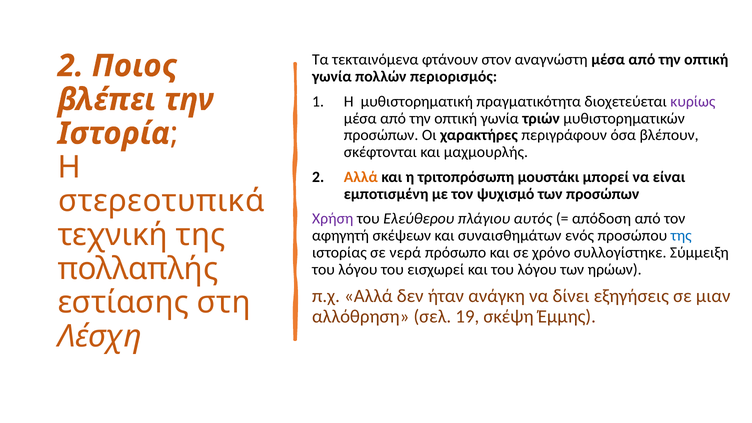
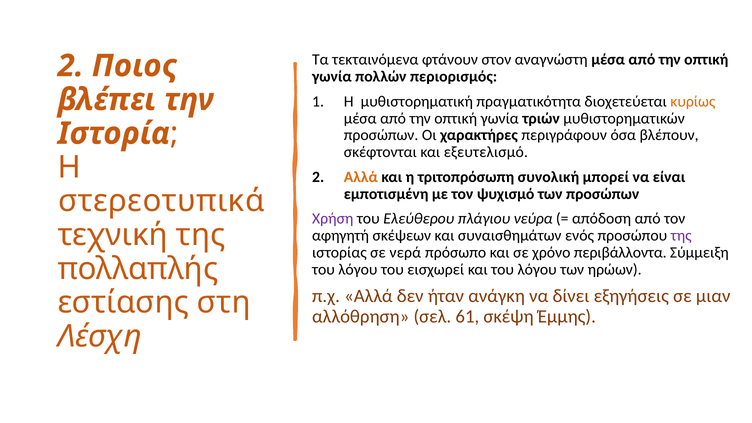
κυρίως colour: purple -> orange
μαχμουρλής: μαχμουρλής -> εξευτελισμό
μουστάκι: μουστάκι -> συνολική
αυτός: αυτός -> νεύρα
της at (681, 236) colour: blue -> purple
συλλογίστηκε: συλλογίστηκε -> περιβάλλοντα
19: 19 -> 61
